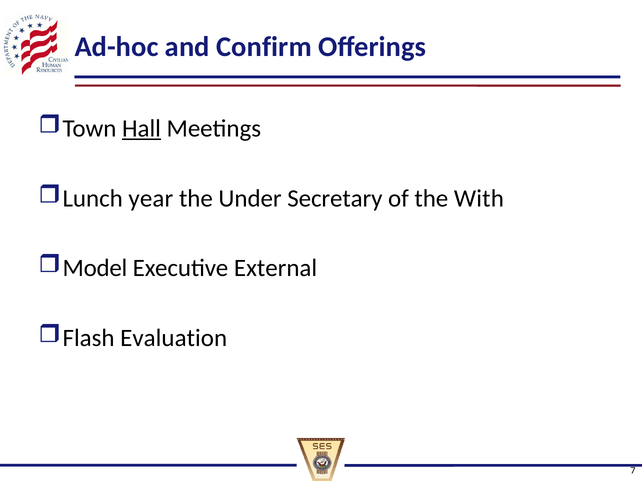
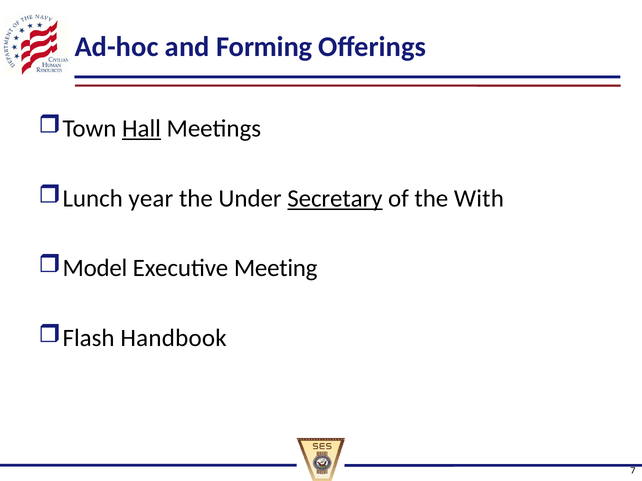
Confirm: Confirm -> Forming
Secretary underline: none -> present
External: External -> Meeting
Evaluation: Evaluation -> Handbook
